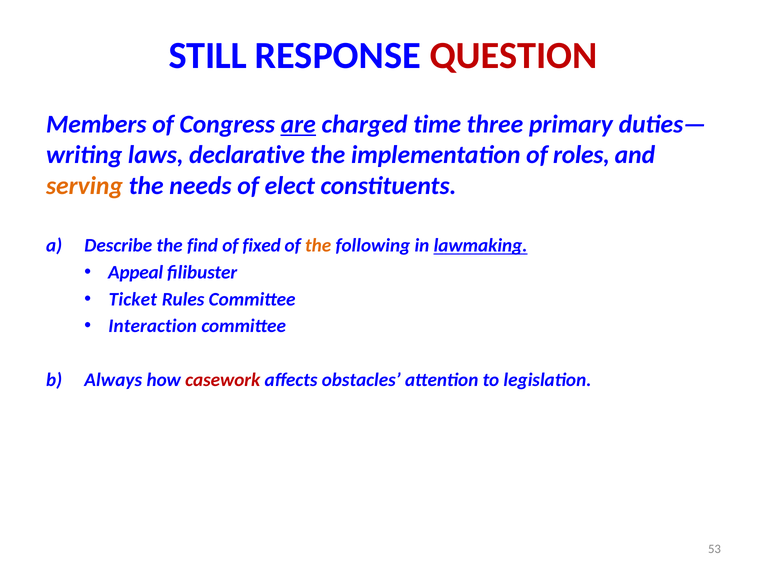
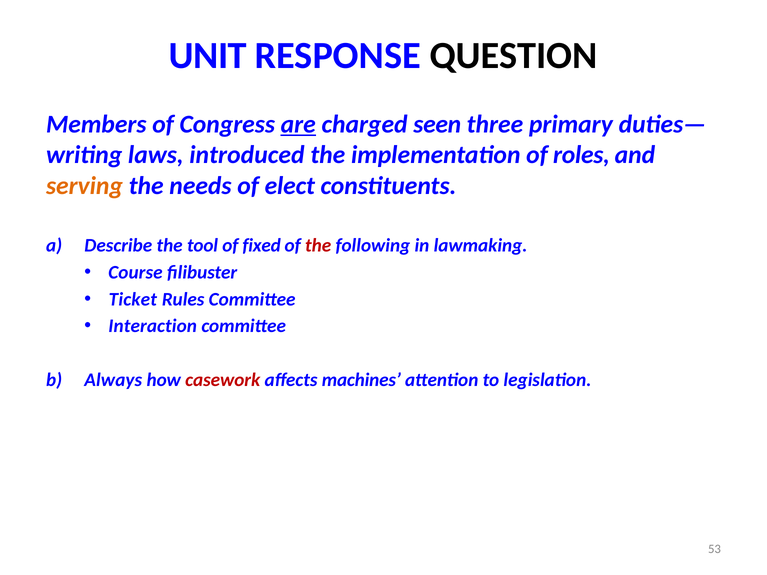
STILL: STILL -> UNIT
QUESTION colour: red -> black
time: time -> seen
declarative: declarative -> introduced
find: find -> tool
the at (318, 246) colour: orange -> red
lawmaking underline: present -> none
Appeal: Appeal -> Course
obstacles: obstacles -> machines
